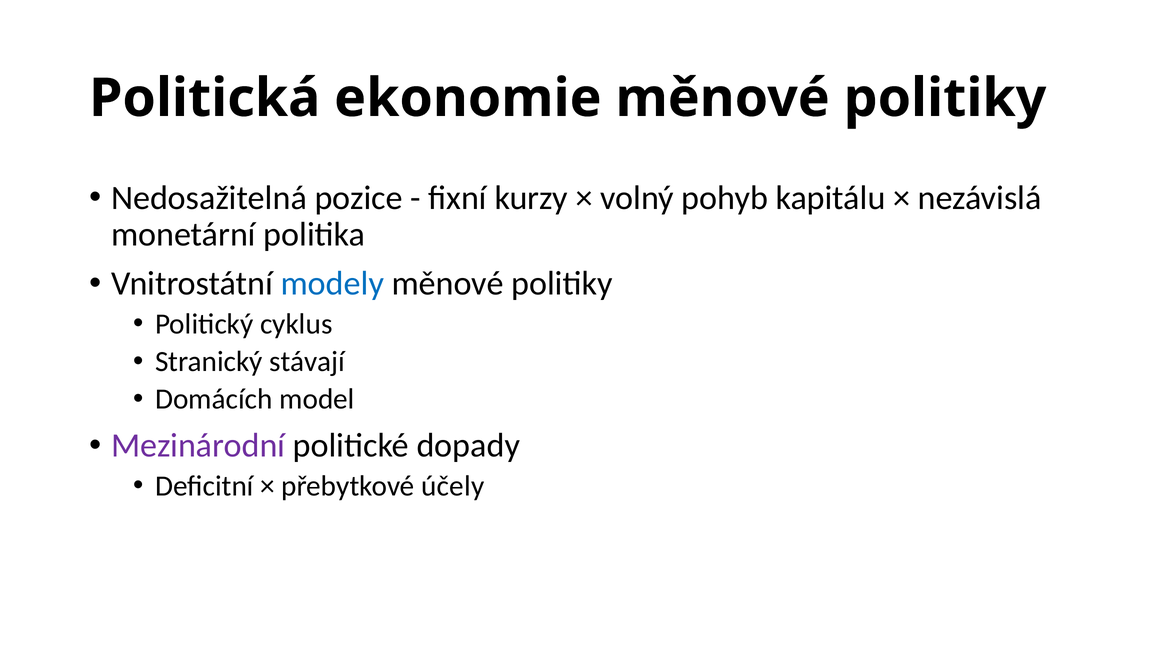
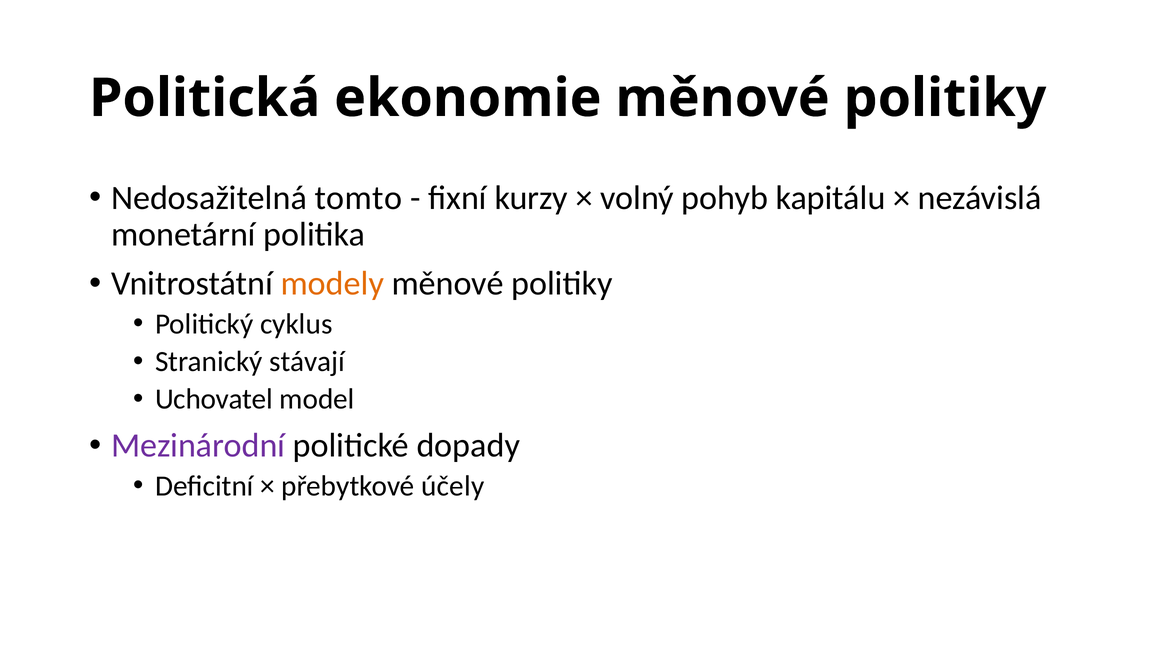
pozice: pozice -> tomto
modely colour: blue -> orange
Domácích: Domácích -> Uchovatel
